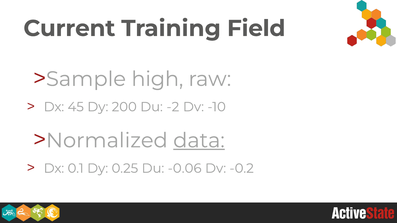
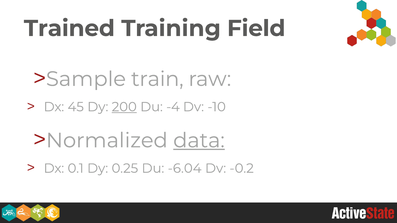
Current: Current -> Trained
high: high -> train
200 underline: none -> present
-2: -2 -> -4
-0.06: -0.06 -> -6.04
